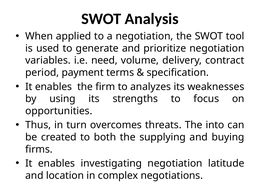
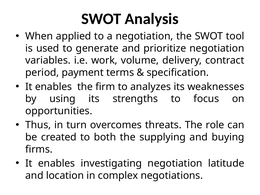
need: need -> work
into: into -> role
